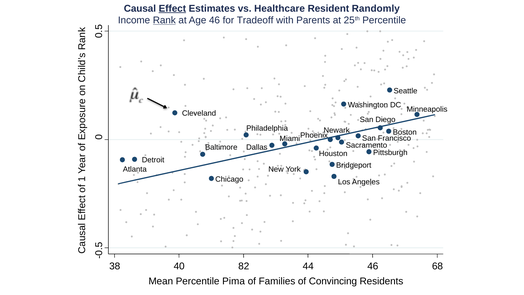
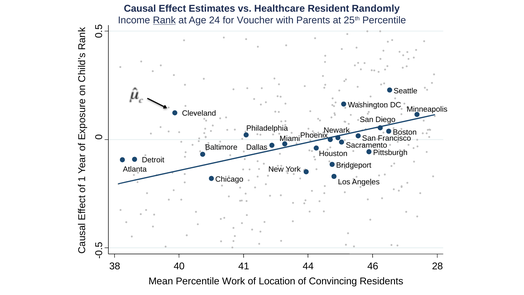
Effect underline: present -> none
Age 46: 46 -> 24
Tradeoff: Tradeoff -> Voucher
82: 82 -> 41
68: 68 -> 28
Pima: Pima -> Work
Families: Families -> Location
